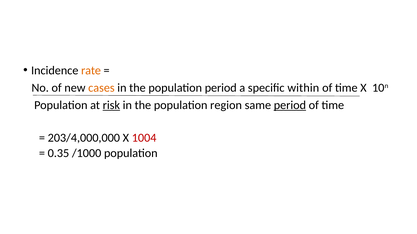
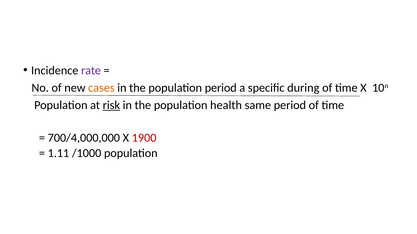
rate colour: orange -> purple
within: within -> during
region: region -> health
period at (290, 105) underline: present -> none
203/4,000,000: 203/4,000,000 -> 700/4,000,000
1004: 1004 -> 1900
0.35: 0.35 -> 1.11
